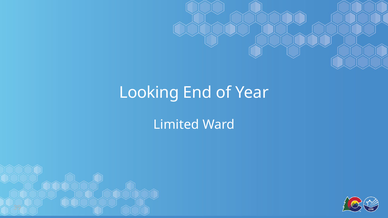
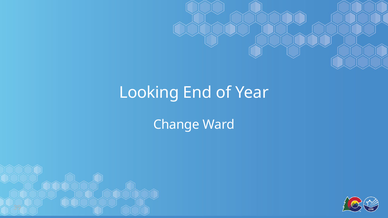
Limited: Limited -> Change
